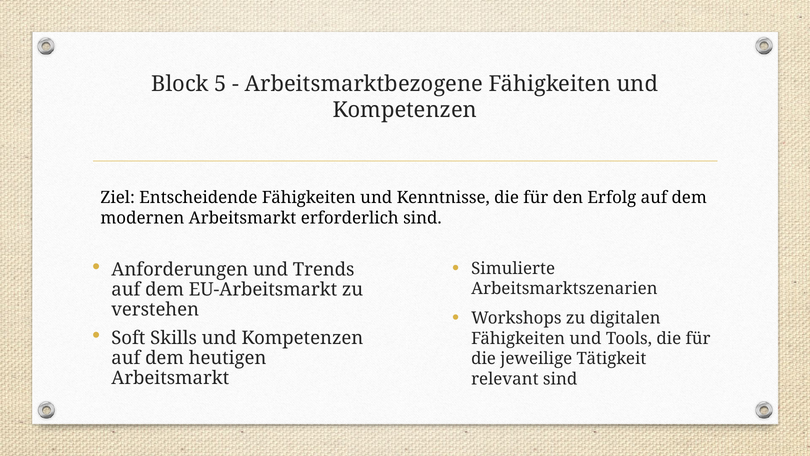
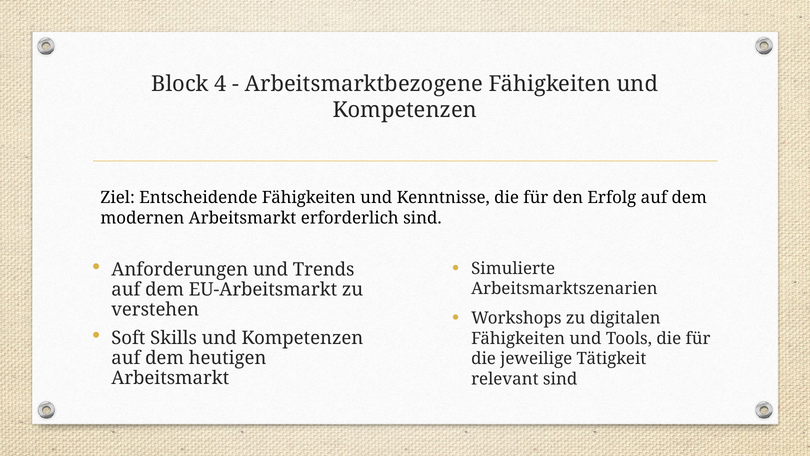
5: 5 -> 4
